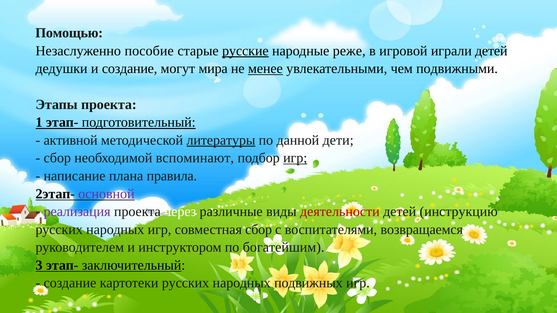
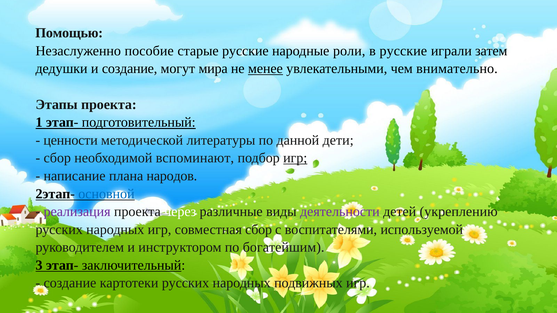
русские at (245, 51) underline: present -> none
реже: реже -> роли
в игровой: игровой -> русские
играли детей: детей -> затем
подвижными: подвижными -> внимательно
активной: активной -> ценности
литературы underline: present -> none
правила: правила -> народов
основной colour: purple -> blue
деятельности colour: red -> purple
инструкцию: инструкцию -> укреплению
возвращаемся: возвращаемся -> используемой
